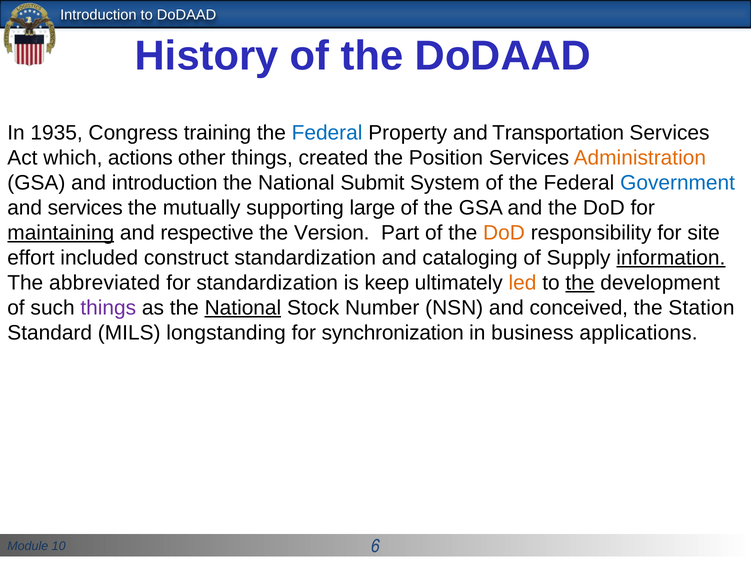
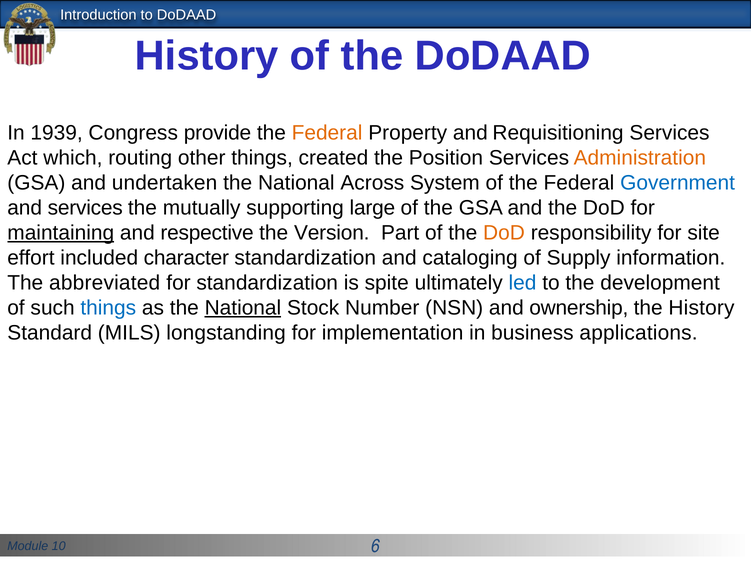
1935: 1935 -> 1939
training: training -> provide
Federal at (327, 133) colour: blue -> orange
Transportation: Transportation -> Requisitioning
actions: actions -> routing
and introduction: introduction -> undertaken
Submit: Submit -> Across
construct: construct -> character
information underline: present -> none
keep: keep -> spite
led colour: orange -> blue
the at (580, 283) underline: present -> none
things at (108, 308) colour: purple -> blue
conceived: conceived -> ownership
the Station: Station -> History
synchronization: synchronization -> implementation
